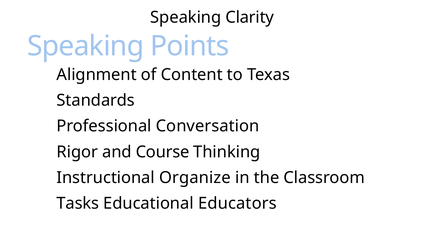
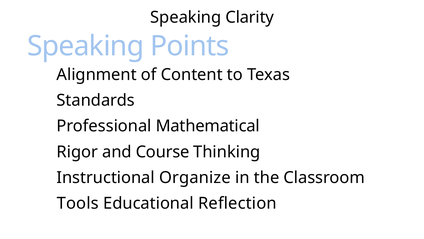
Conversation: Conversation -> Mathematical
Tasks: Tasks -> Tools
Educators: Educators -> Reflection
